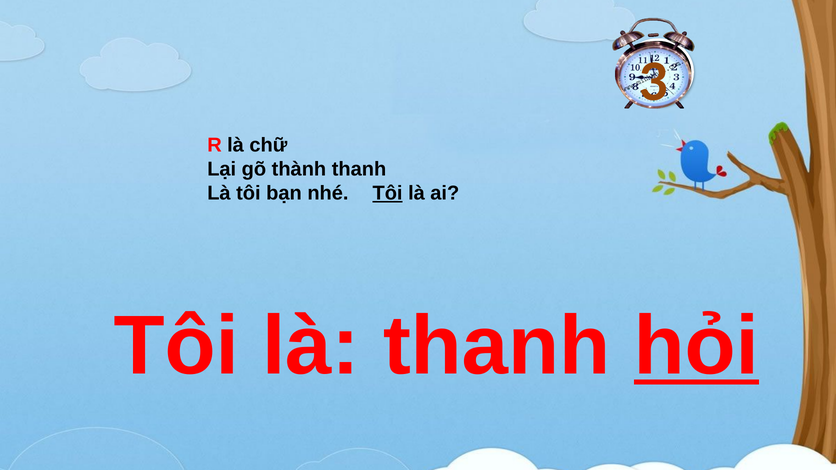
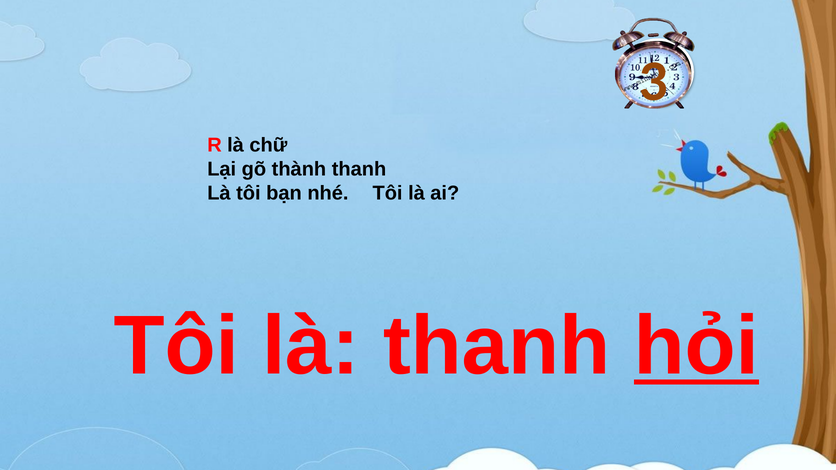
Tôi at (388, 193) underline: present -> none
